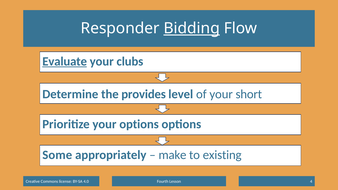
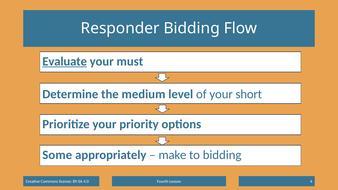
Bidding at (192, 28) underline: present -> none
clubs: clubs -> must
provides: provides -> medium
your options: options -> priority
to existing: existing -> bidding
